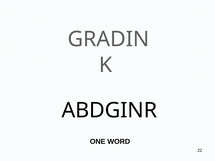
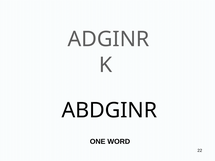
GRADIN: GRADIN -> ADGINR
